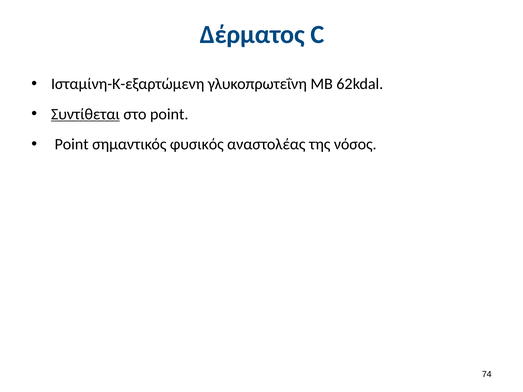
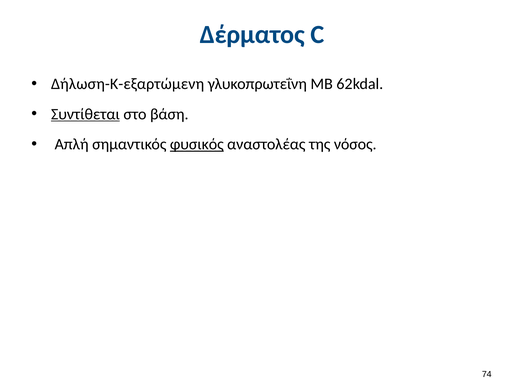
Ισταμίνη-Κ-εξαρτώμενη: Ισταμίνη-Κ-εξαρτώμενη -> Δήλωση-Κ-εξαρτώμενη
στο point: point -> βάση
Point at (72, 144): Point -> Απλή
φυσικός underline: none -> present
